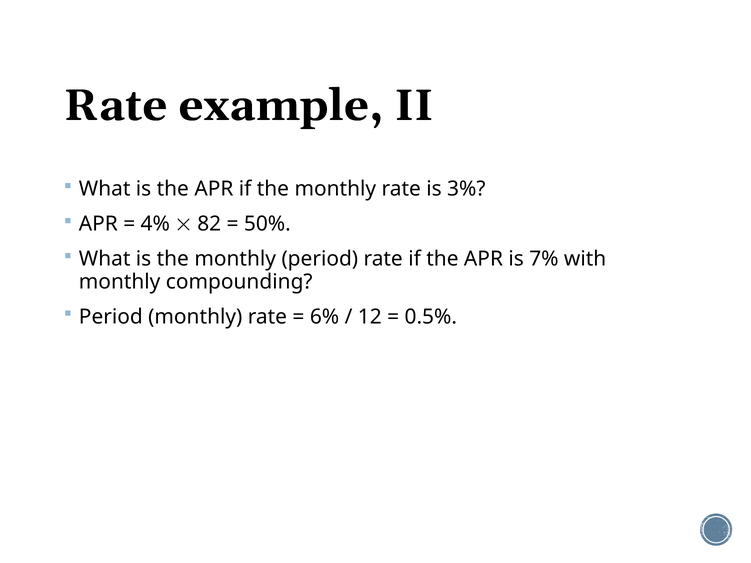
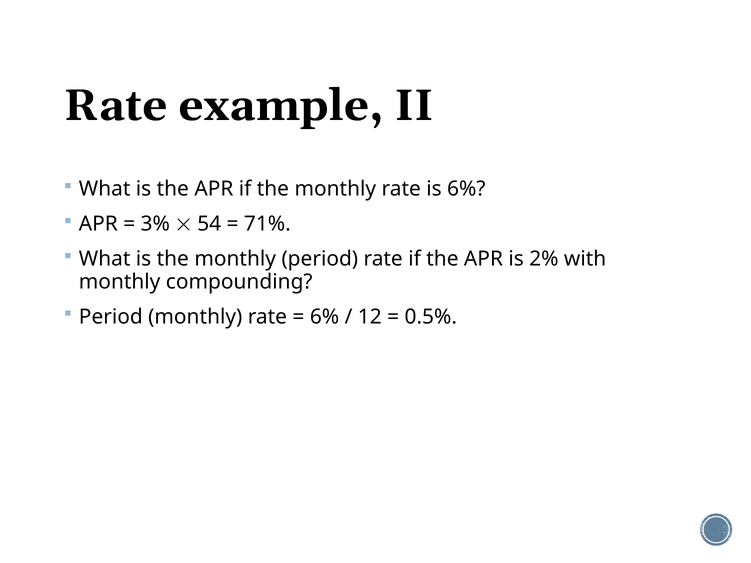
is 3%: 3% -> 6%
4%: 4% -> 3%
82: 82 -> 54
50%: 50% -> 71%
7%: 7% -> 2%
